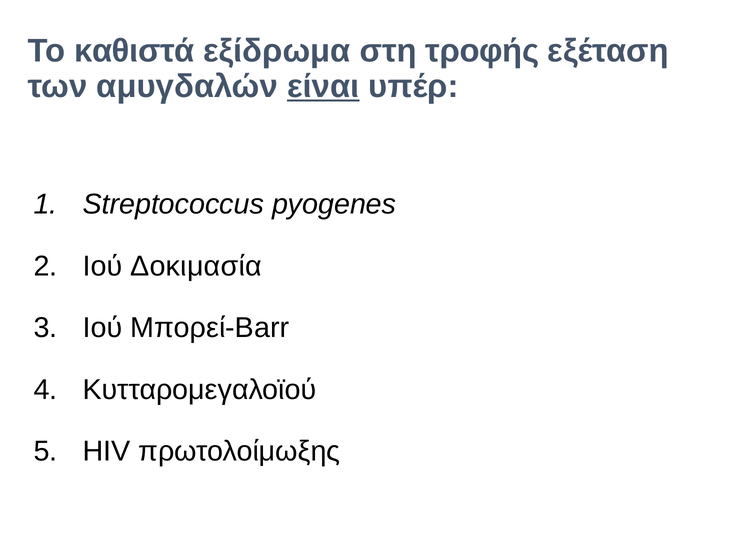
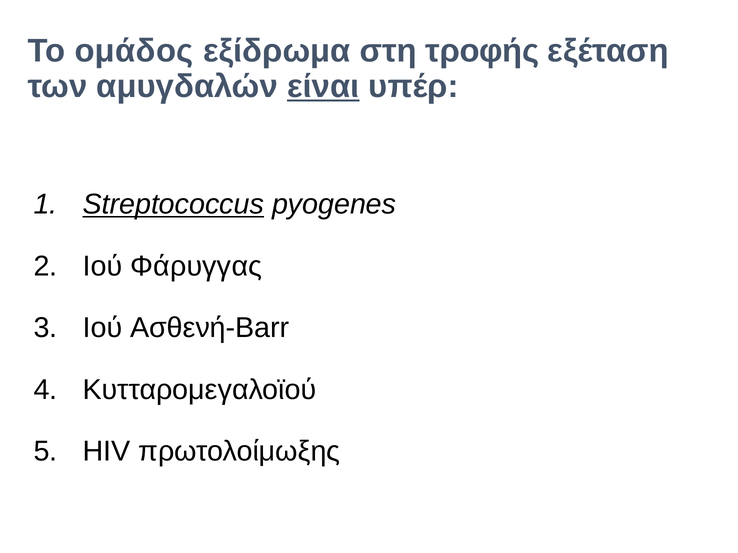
καθιστά: καθιστά -> ομάδος
Streptococcus underline: none -> present
Δοκιμασία: Δοκιμασία -> Φάρυγγας
Μπορεί-Barr: Μπορεί-Barr -> Ασθενή-Barr
